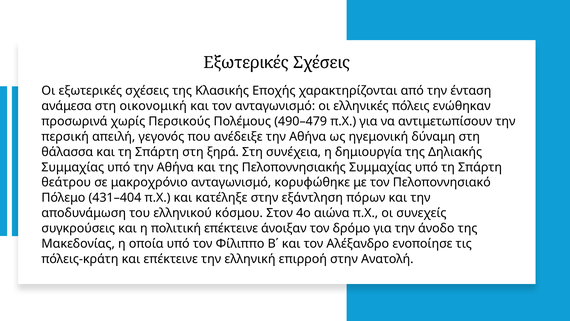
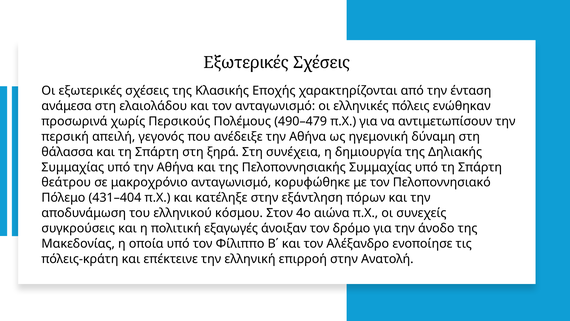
οικονομική: οικονομική -> ελαιολάδου
πολιτική επέκτεινε: επέκτεινε -> εξαγωγές
